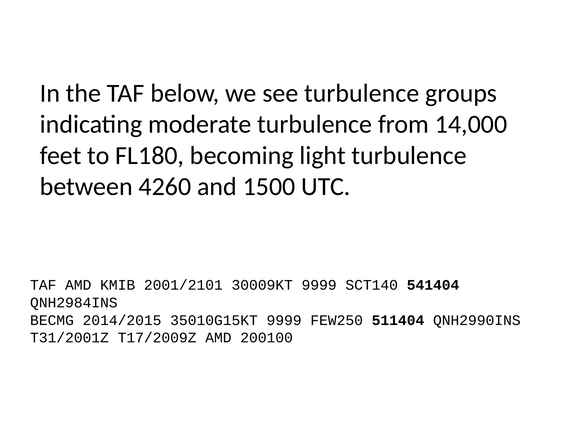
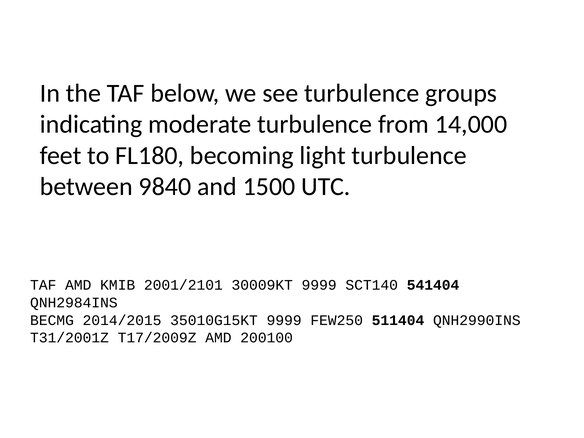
4260: 4260 -> 9840
